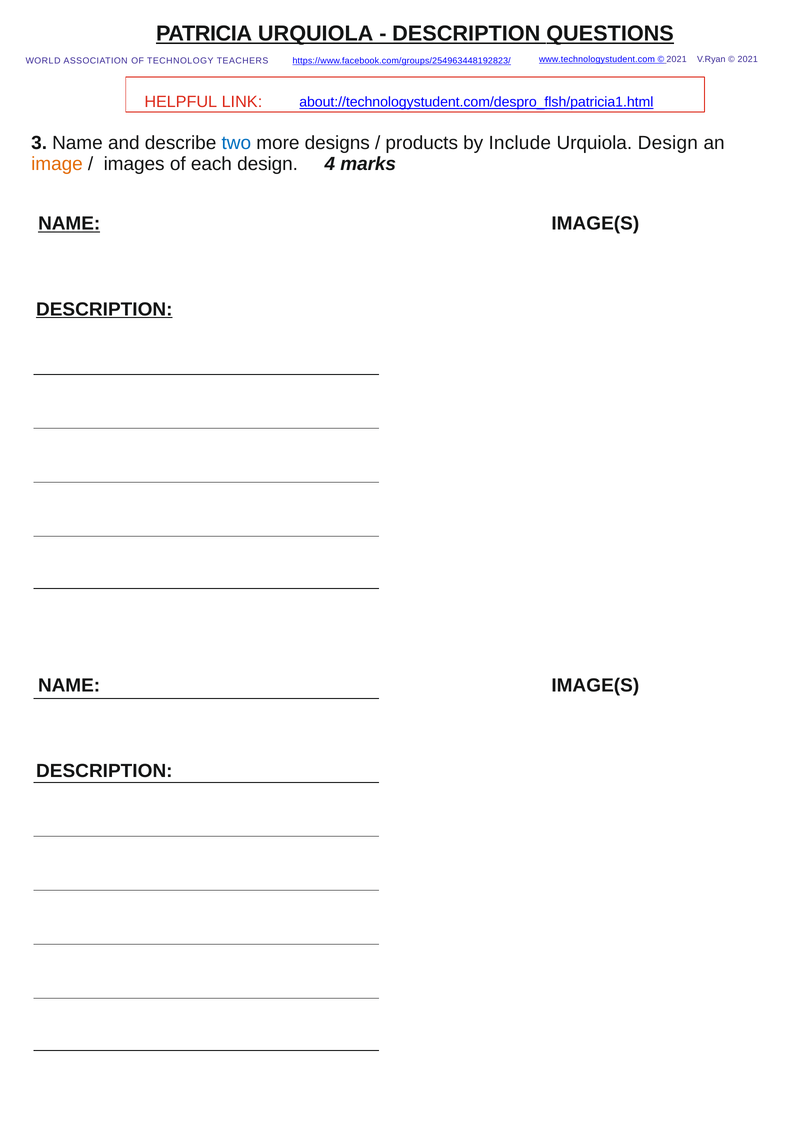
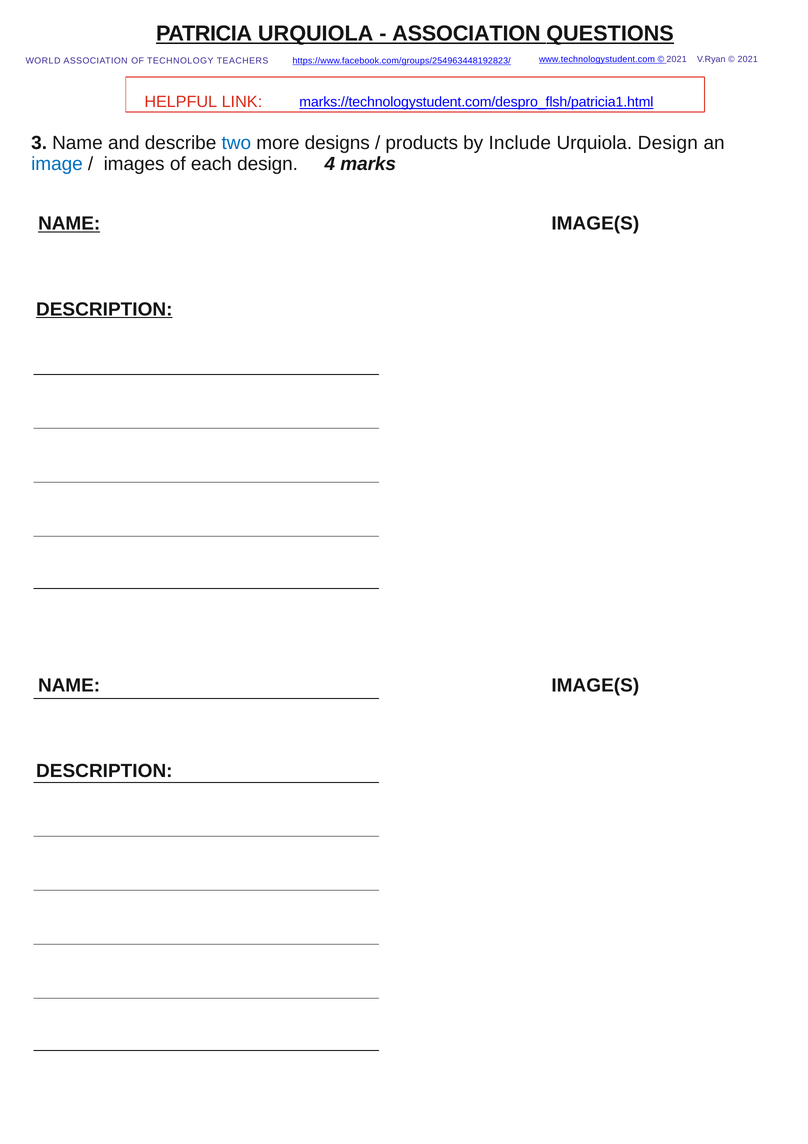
DESCRIPTION at (466, 33): DESCRIPTION -> ASSOCIATION
about://technologystudent.com/despro_ﬂsh/patricia1.html: about://technologystudent.com/despro_ﬂsh/patricia1.html -> marks://technologystudent.com/despro_ﬂsh/patricia1.html
image colour: orange -> blue
